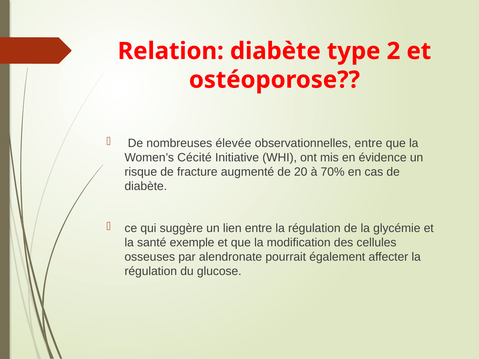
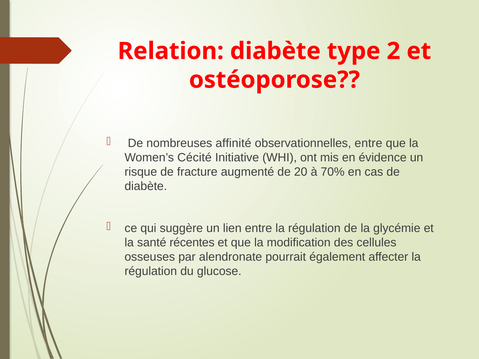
élevée: élevée -> affinité
exemple: exemple -> récentes
